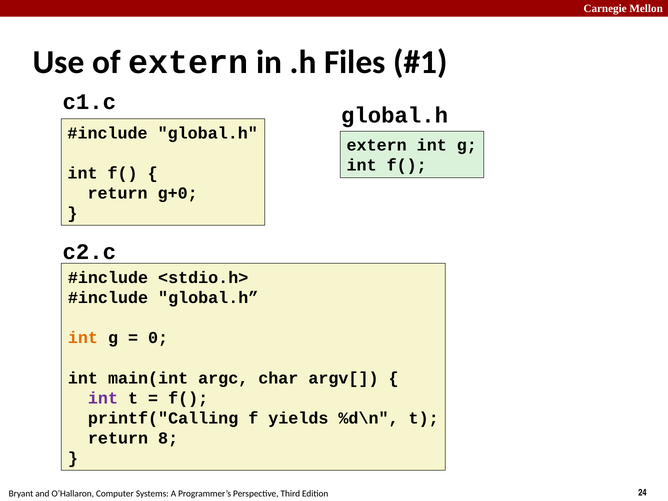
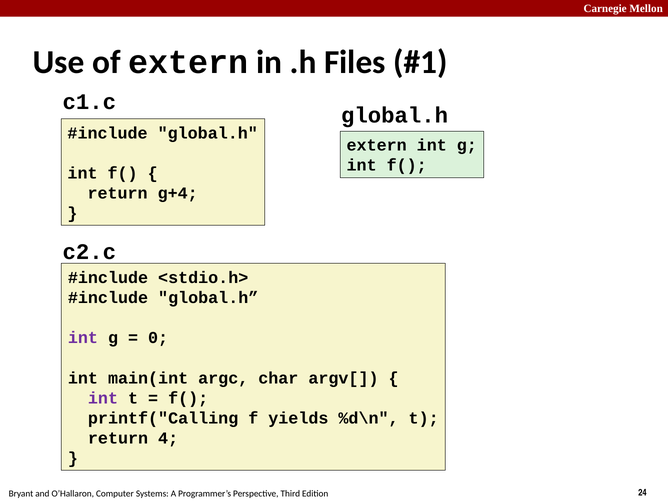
g+0: g+0 -> g+4
int at (83, 338) colour: orange -> purple
8: 8 -> 4
